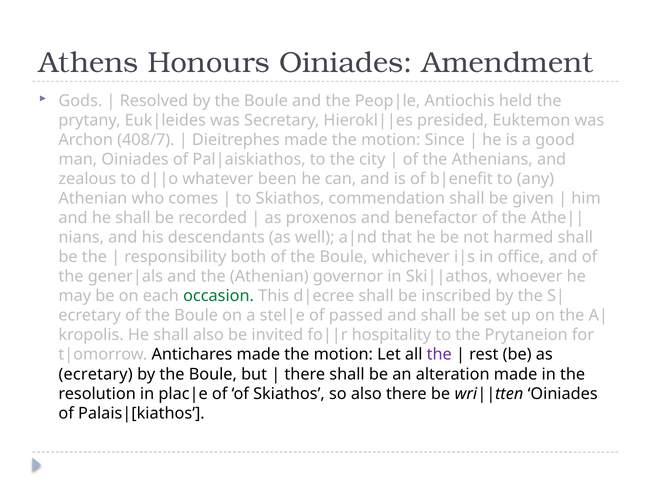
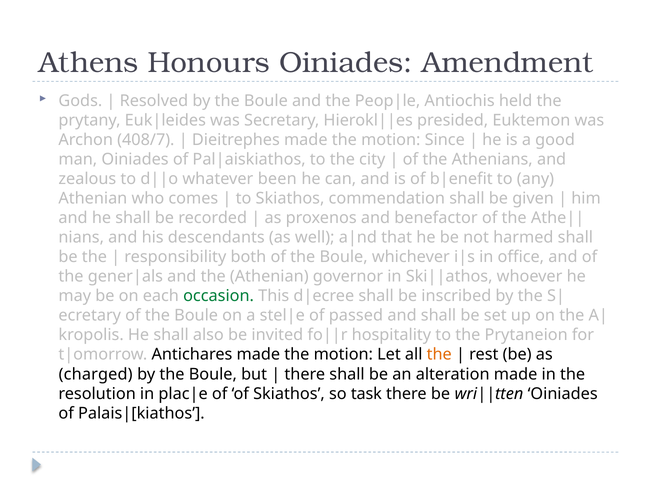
the at (439, 355) colour: purple -> orange
ecretary at (96, 374): ecretary -> charged
so also: also -> task
